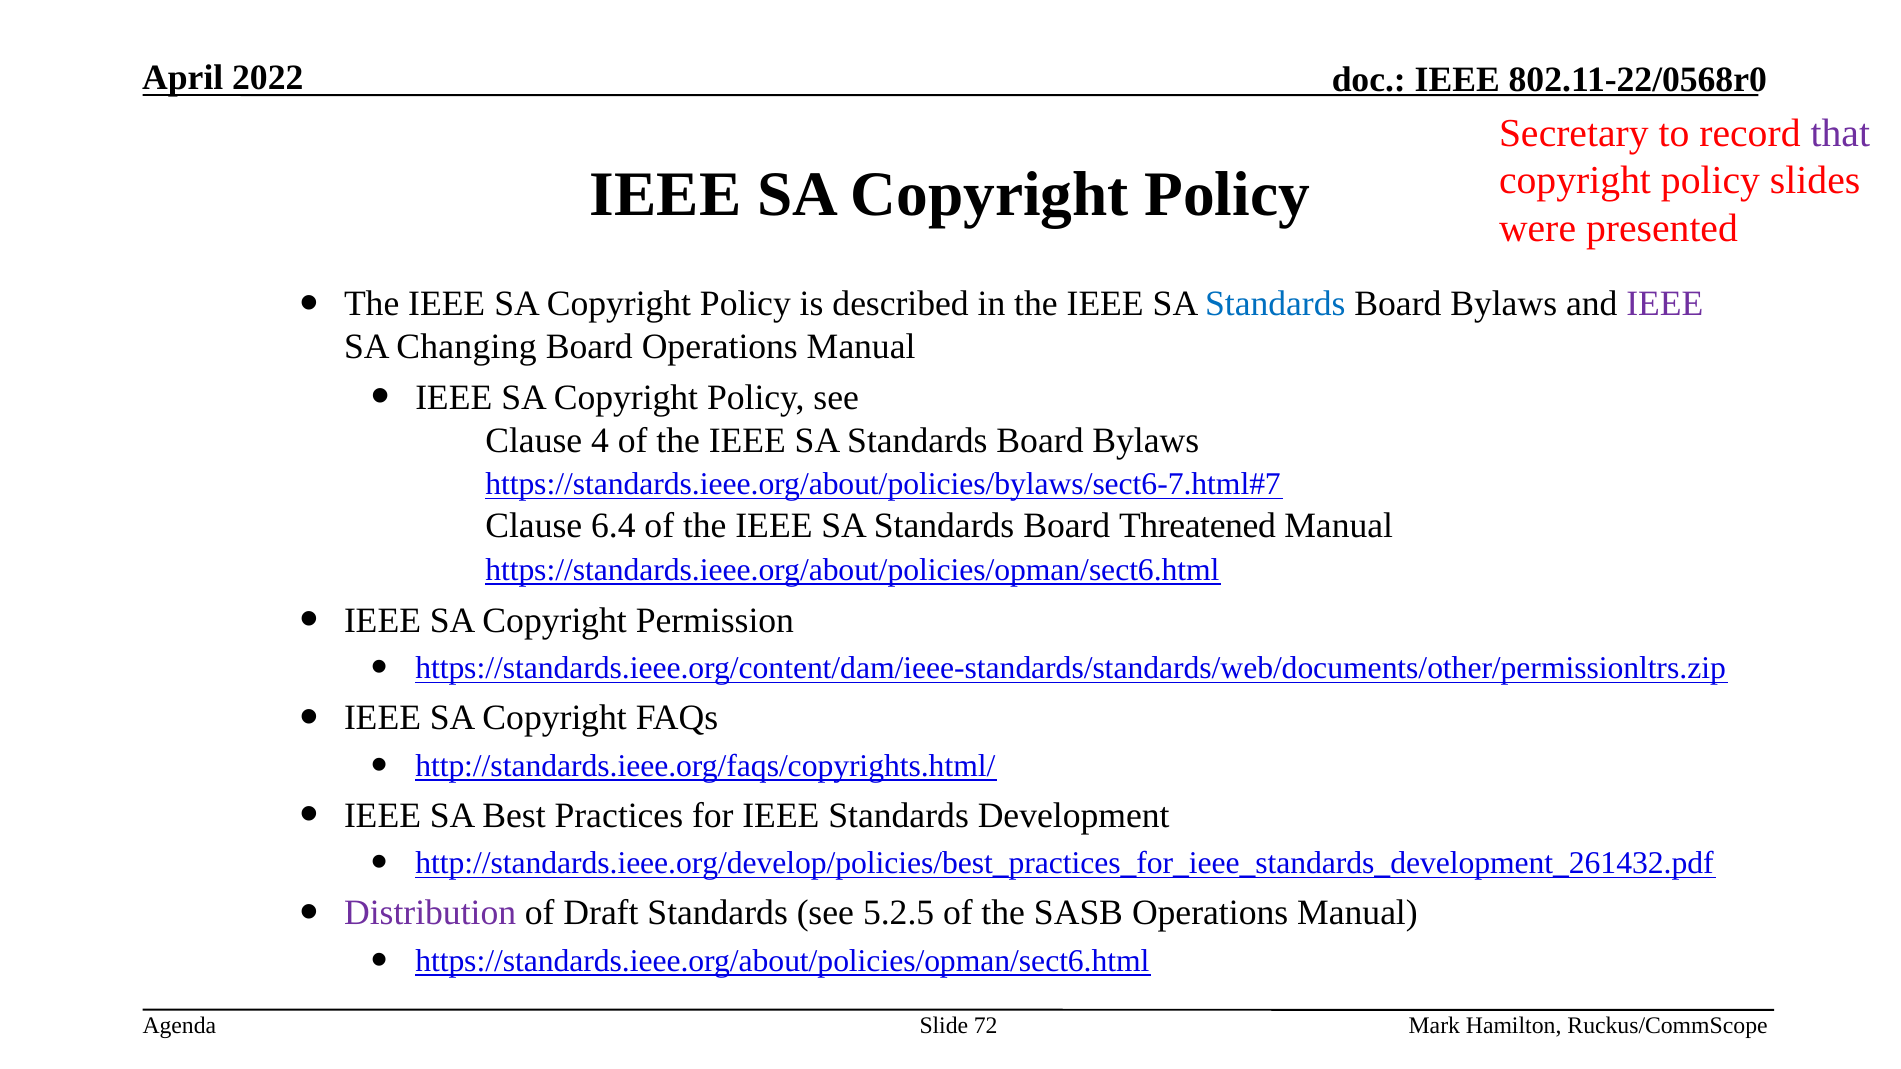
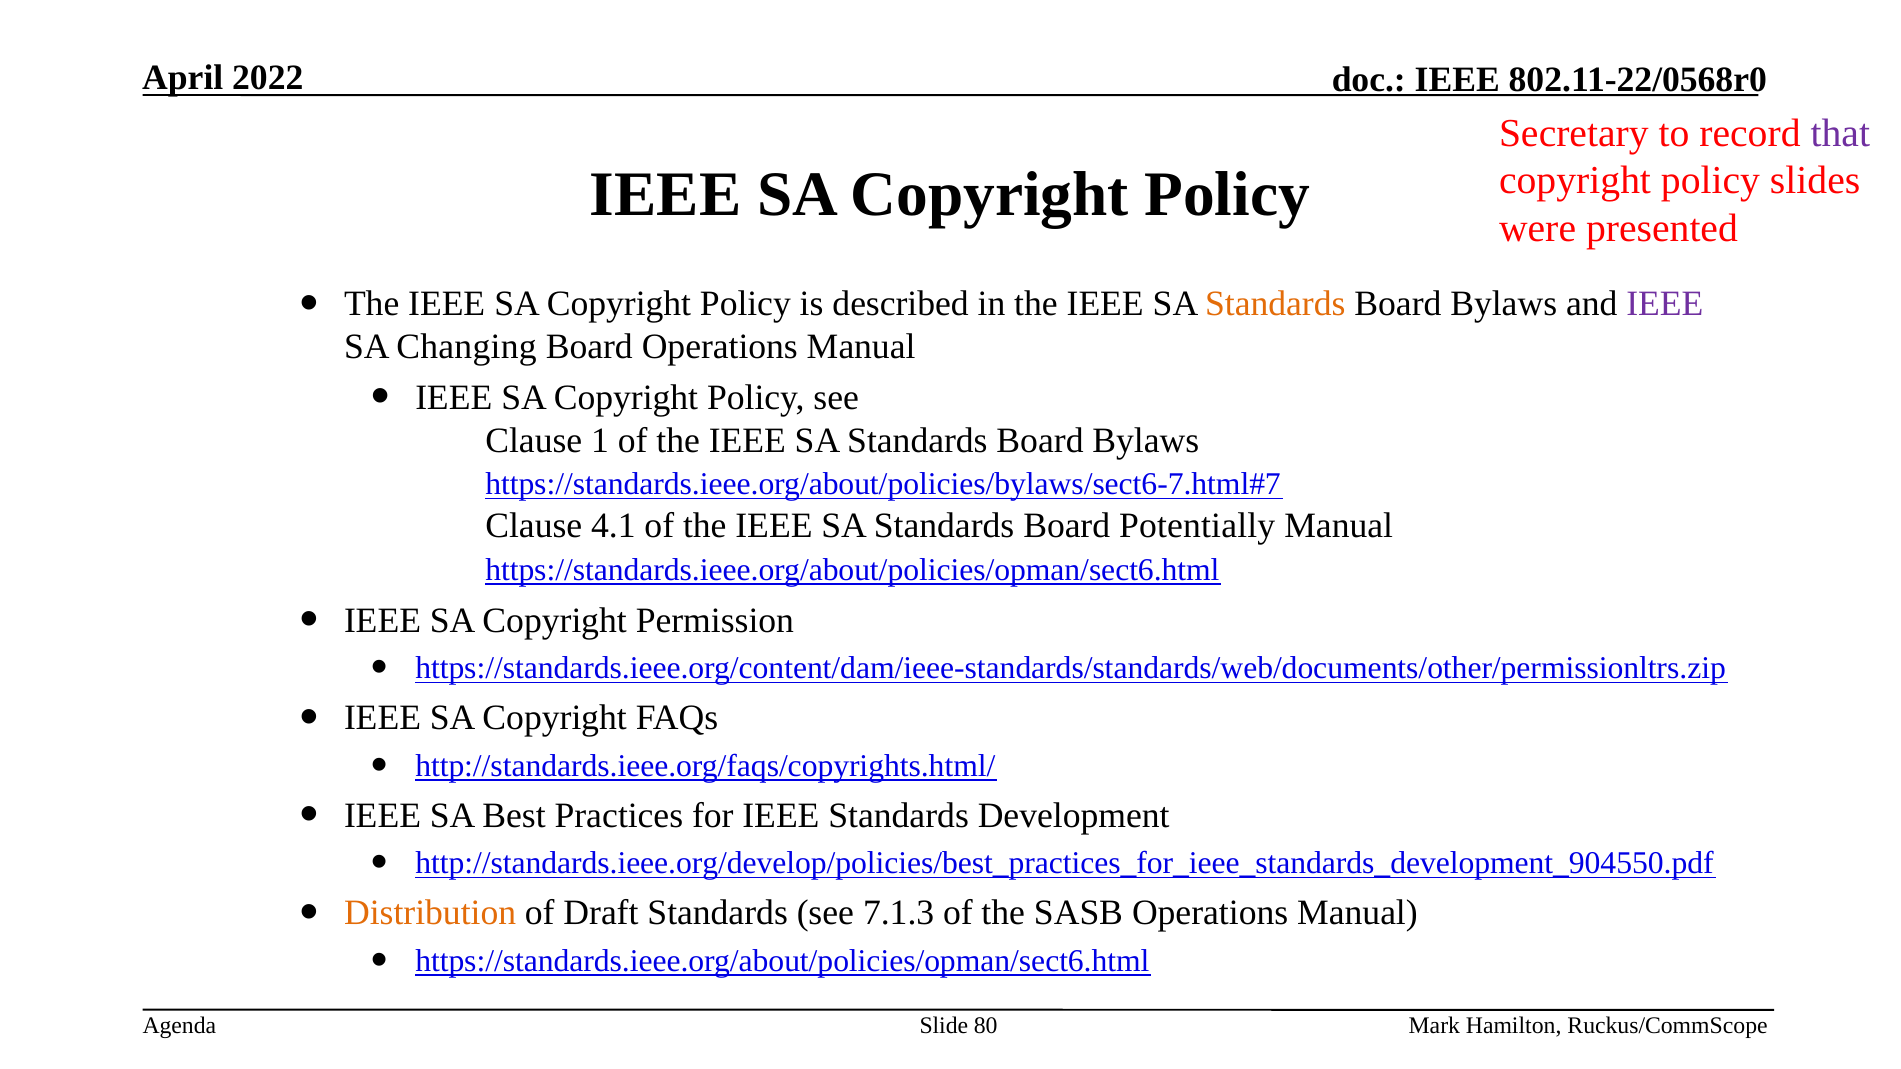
Standards at (1275, 304) colour: blue -> orange
4: 4 -> 1
6.4: 6.4 -> 4.1
Threatened: Threatened -> Potentially
http://standards.ieee.org/develop/policies/best_practices_for_ieee_standards_development_261432.pdf: http://standards.ieee.org/develop/policies/best_practices_for_ieee_standards_development_261432.pdf -> http://standards.ieee.org/develop/policies/best_practices_for_ieee_standards_development_904550.pdf
Distribution colour: purple -> orange
5.2.5: 5.2.5 -> 7.1.3
72: 72 -> 80
